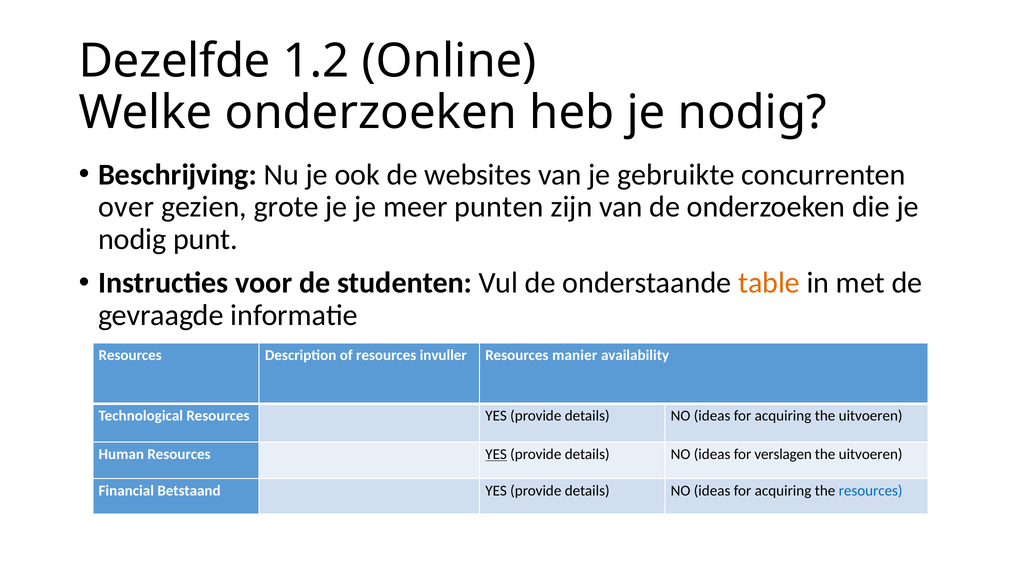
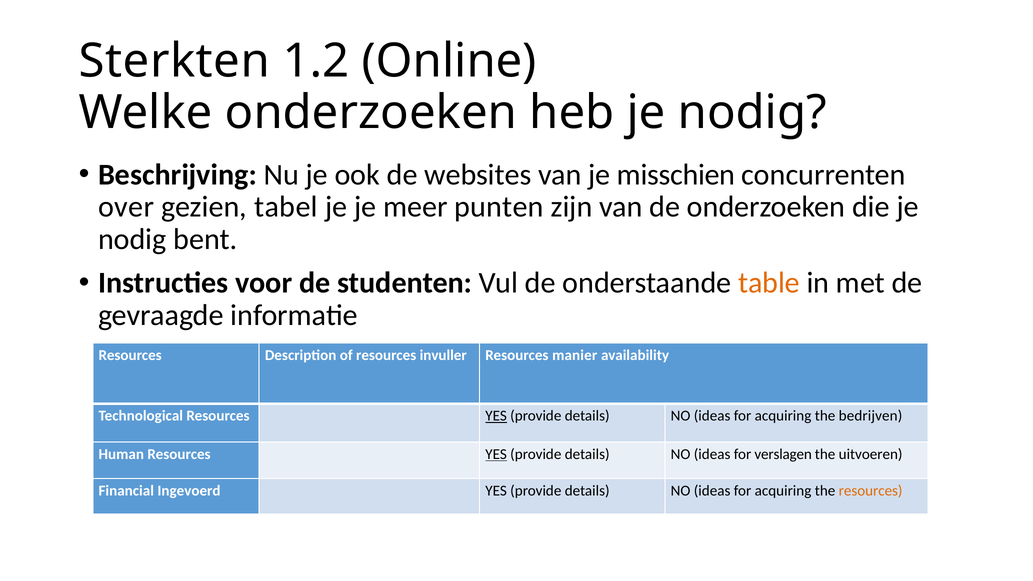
Dezelfde: Dezelfde -> Sterkten
gebruikte: gebruikte -> misschien
grote: grote -> tabel
punt: punt -> bent
YES at (496, 416) underline: none -> present
acquiring the uitvoeren: uitvoeren -> bedrijven
Betstaand: Betstaand -> Ingevoerd
resources at (871, 491) colour: blue -> orange
